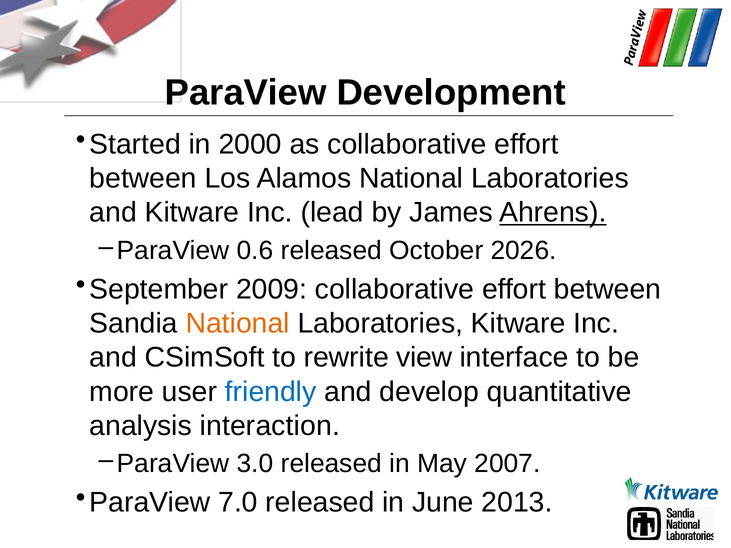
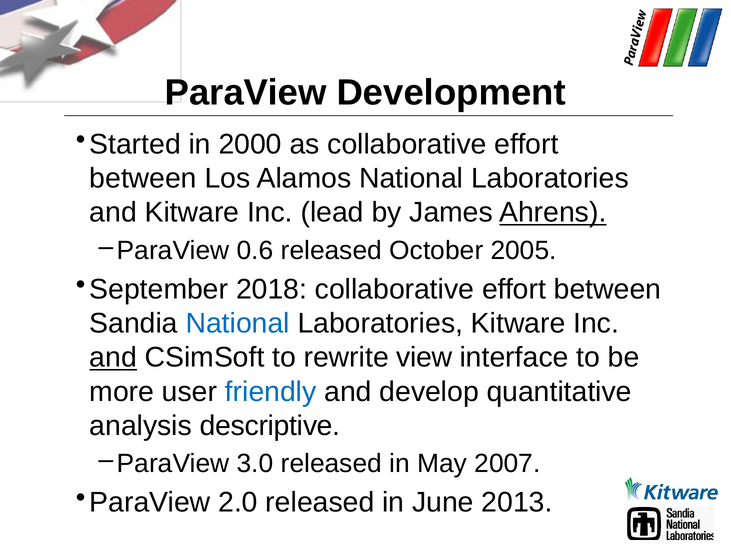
2026: 2026 -> 2005
2009: 2009 -> 2018
National at (238, 324) colour: orange -> blue
and at (113, 358) underline: none -> present
interaction: interaction -> descriptive
7.0: 7.0 -> 2.0
